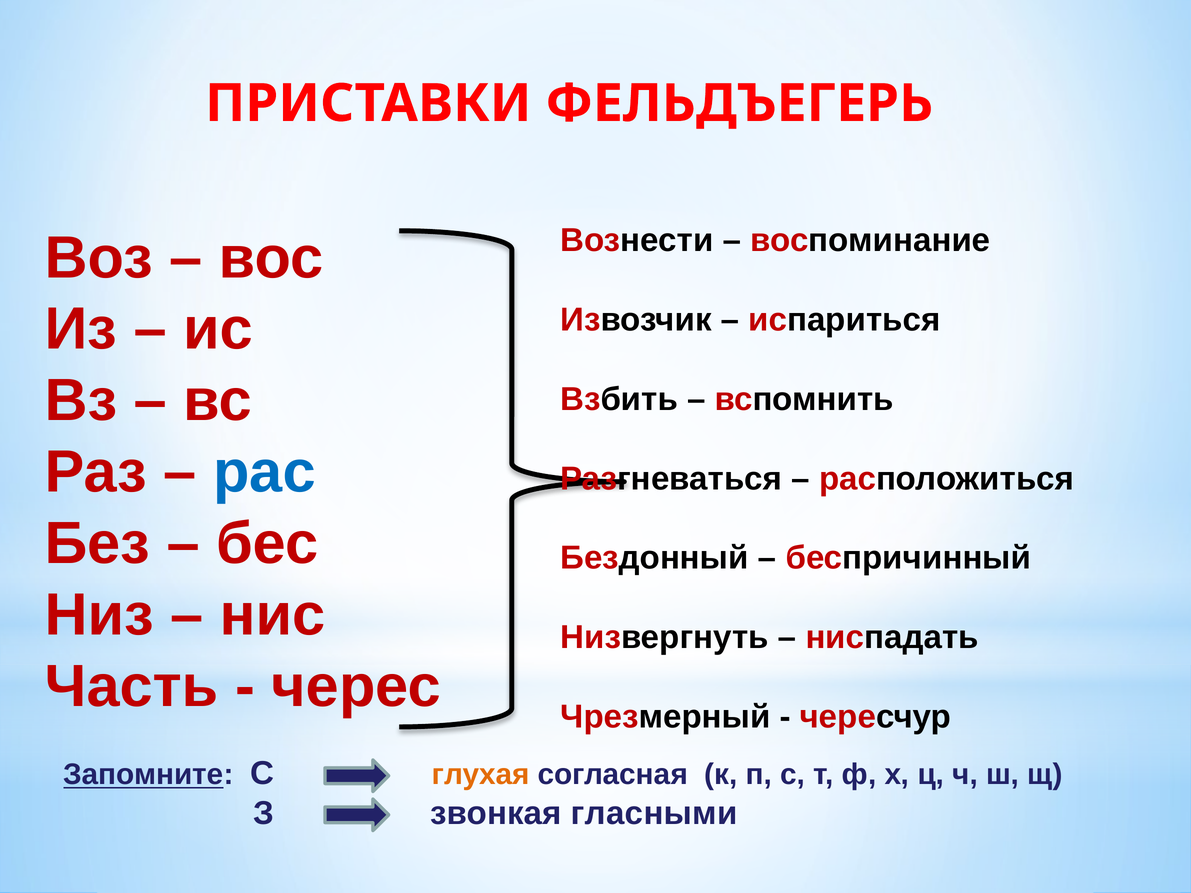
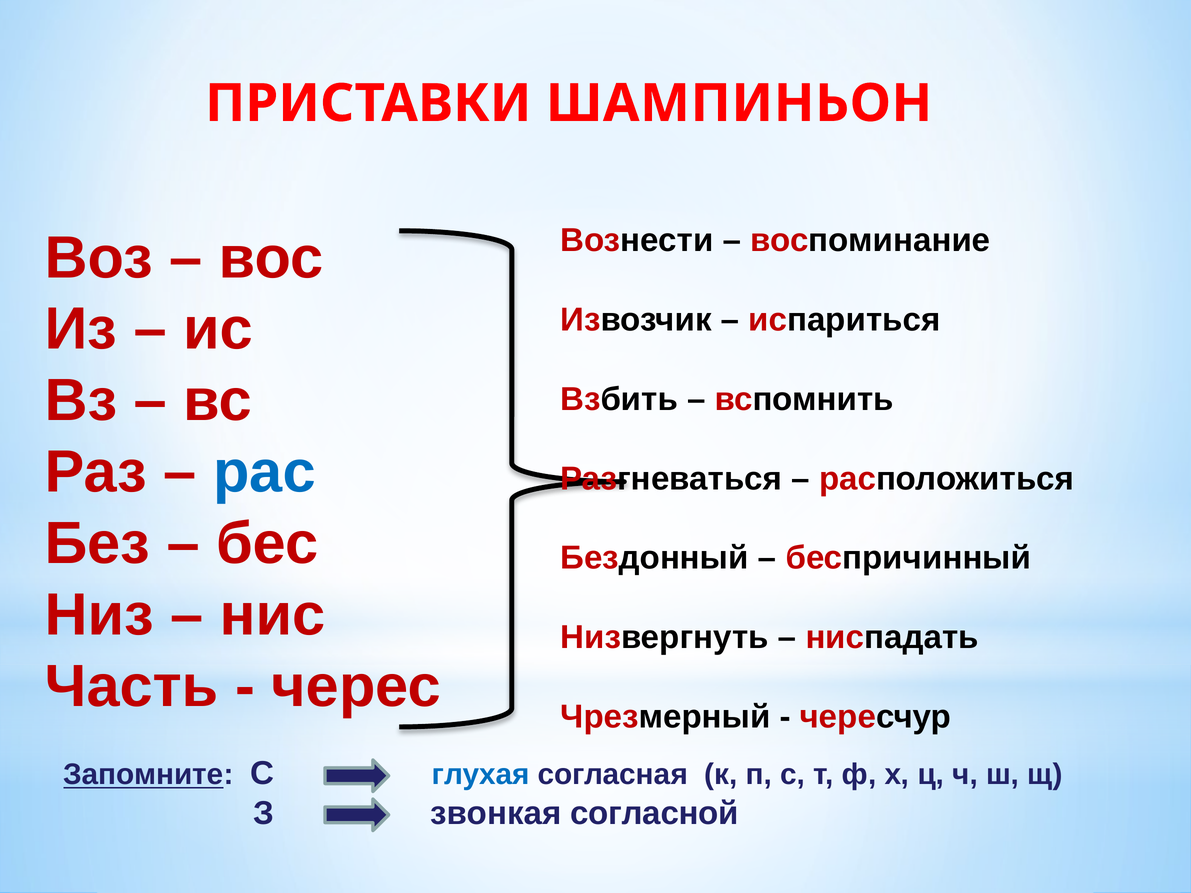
ФЕЛЬДЪЕГЕРЬ: ФЕЛЬДЪЕГЕРЬ -> ШАМПИНЬОН
глухая colour: orange -> blue
гласными: гласными -> согласной
